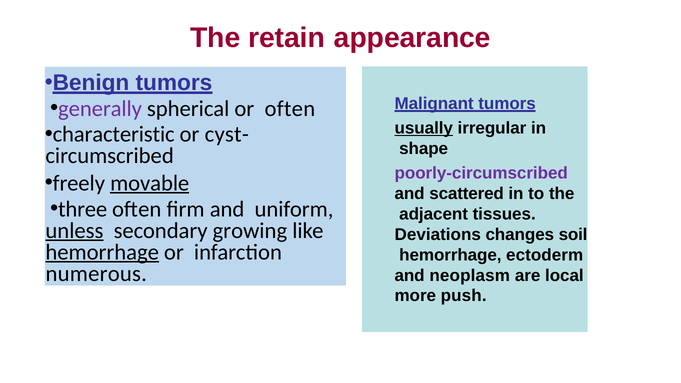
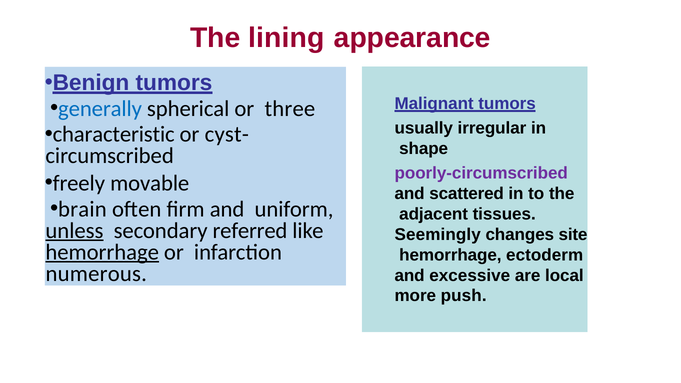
retain: retain -> lining
generally colour: purple -> blue
or often: often -> three
usually underline: present -> none
movable underline: present -> none
three: three -> brain
growing: growing -> referred
Deviations: Deviations -> Seemingly
soil: soil -> site
neoplasm: neoplasm -> excessive
